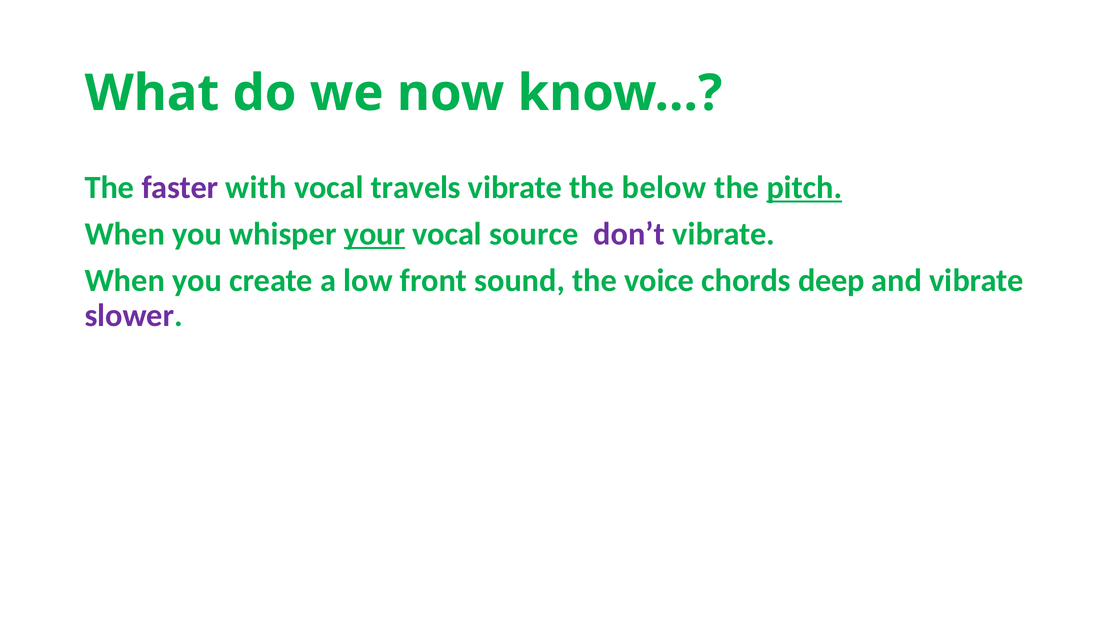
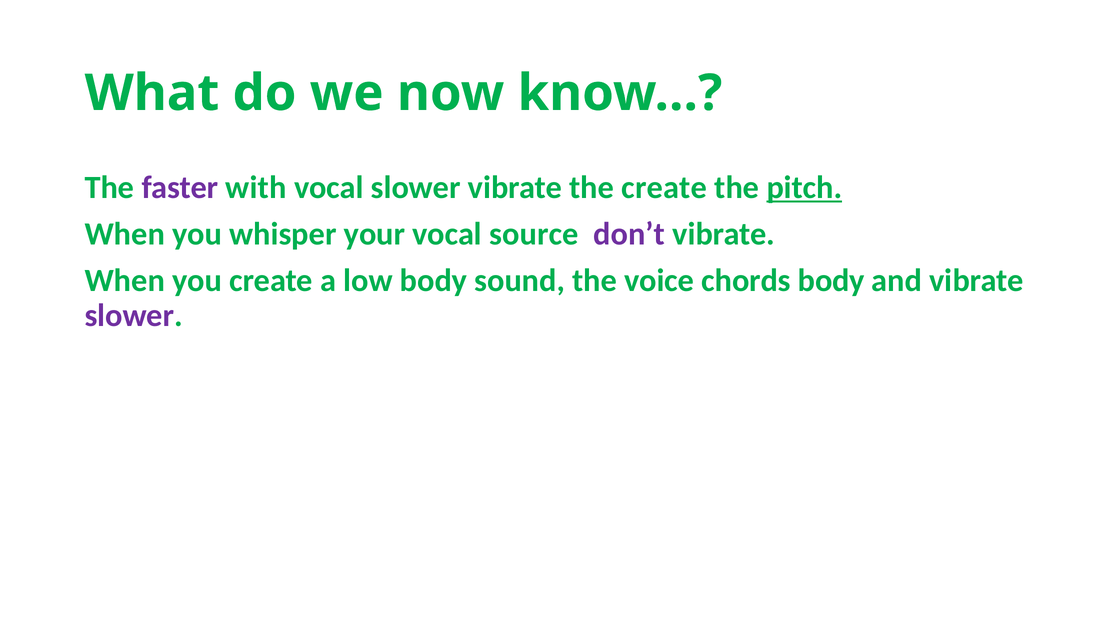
vocal travels: travels -> slower
the below: below -> create
your underline: present -> none
low front: front -> body
chords deep: deep -> body
